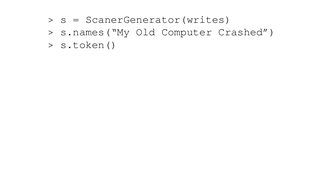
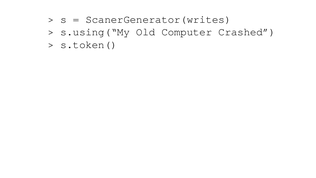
s.names(“My: s.names(“My -> s.using(“My
